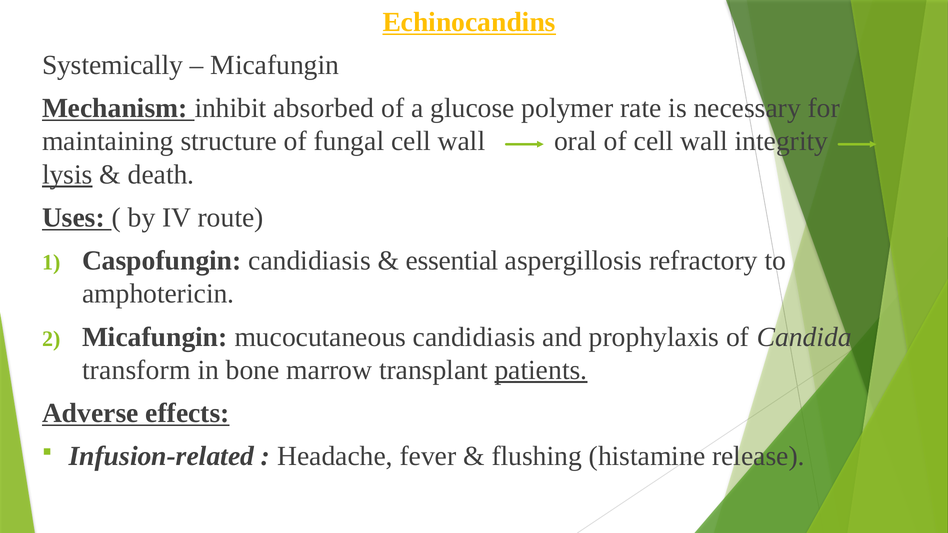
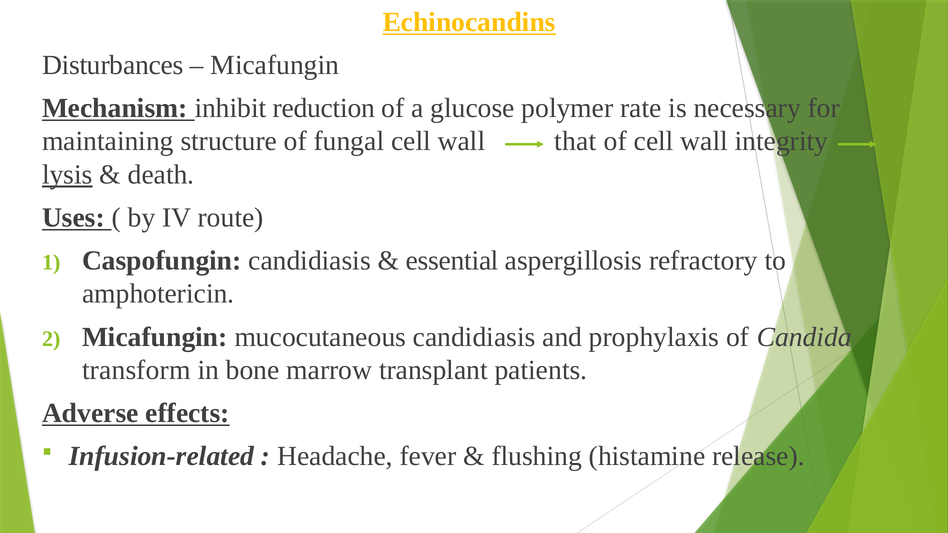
Systemically: Systemically -> Disturbances
absorbed: absorbed -> reduction
oral: oral -> that
patients underline: present -> none
